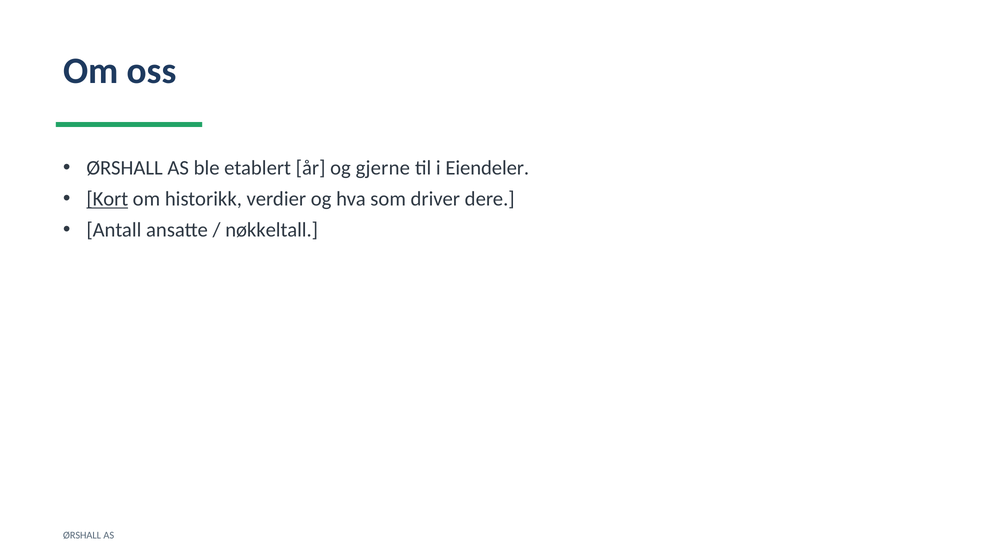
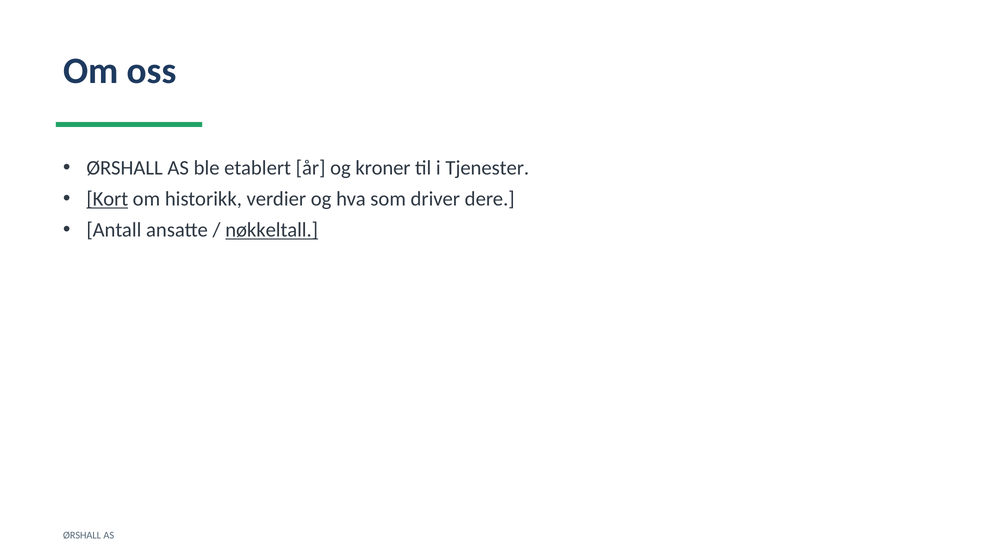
gjerne: gjerne -> kroner
Eiendeler: Eiendeler -> Tjenester
nøkkeltall underline: none -> present
